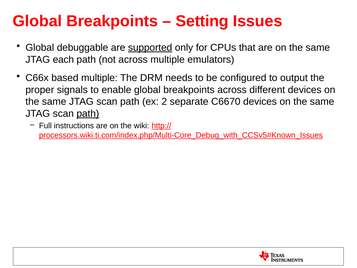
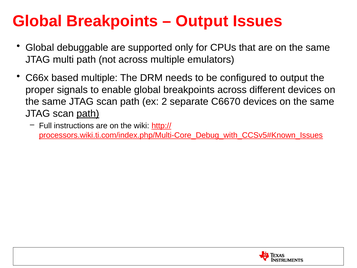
Setting at (202, 21): Setting -> Output
supported underline: present -> none
each: each -> multi
